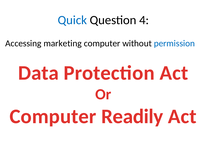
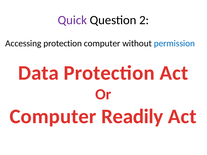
Quick colour: blue -> purple
4: 4 -> 2
Accessing marketing: marketing -> protection
